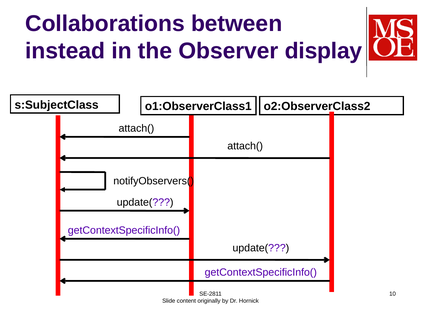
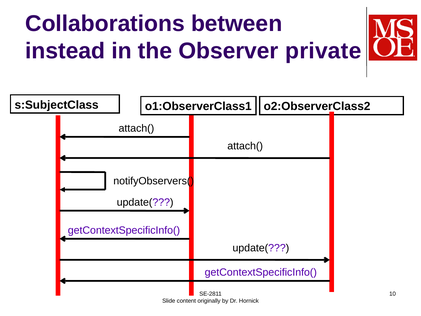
display: display -> private
